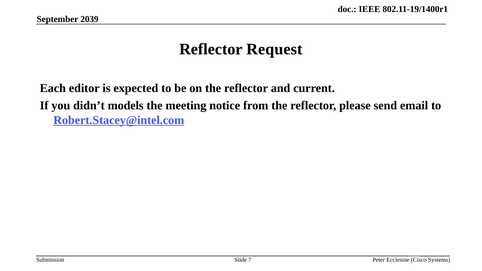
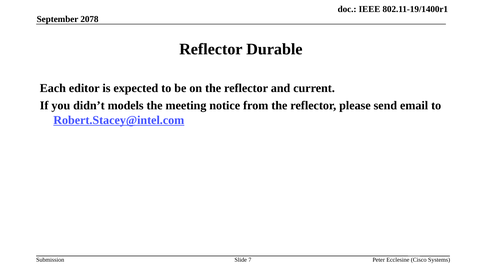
2039: 2039 -> 2078
Request: Request -> Durable
